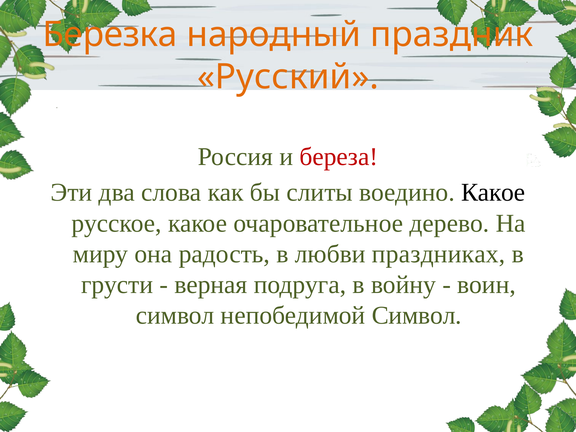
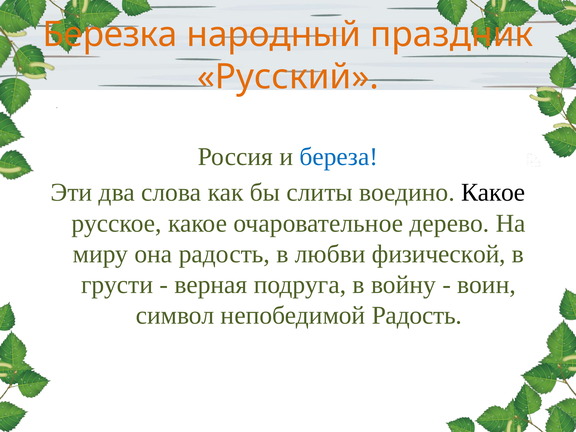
береза colour: red -> blue
праздниках: праздниках -> физической
непобедимой Символ: Символ -> Радость
